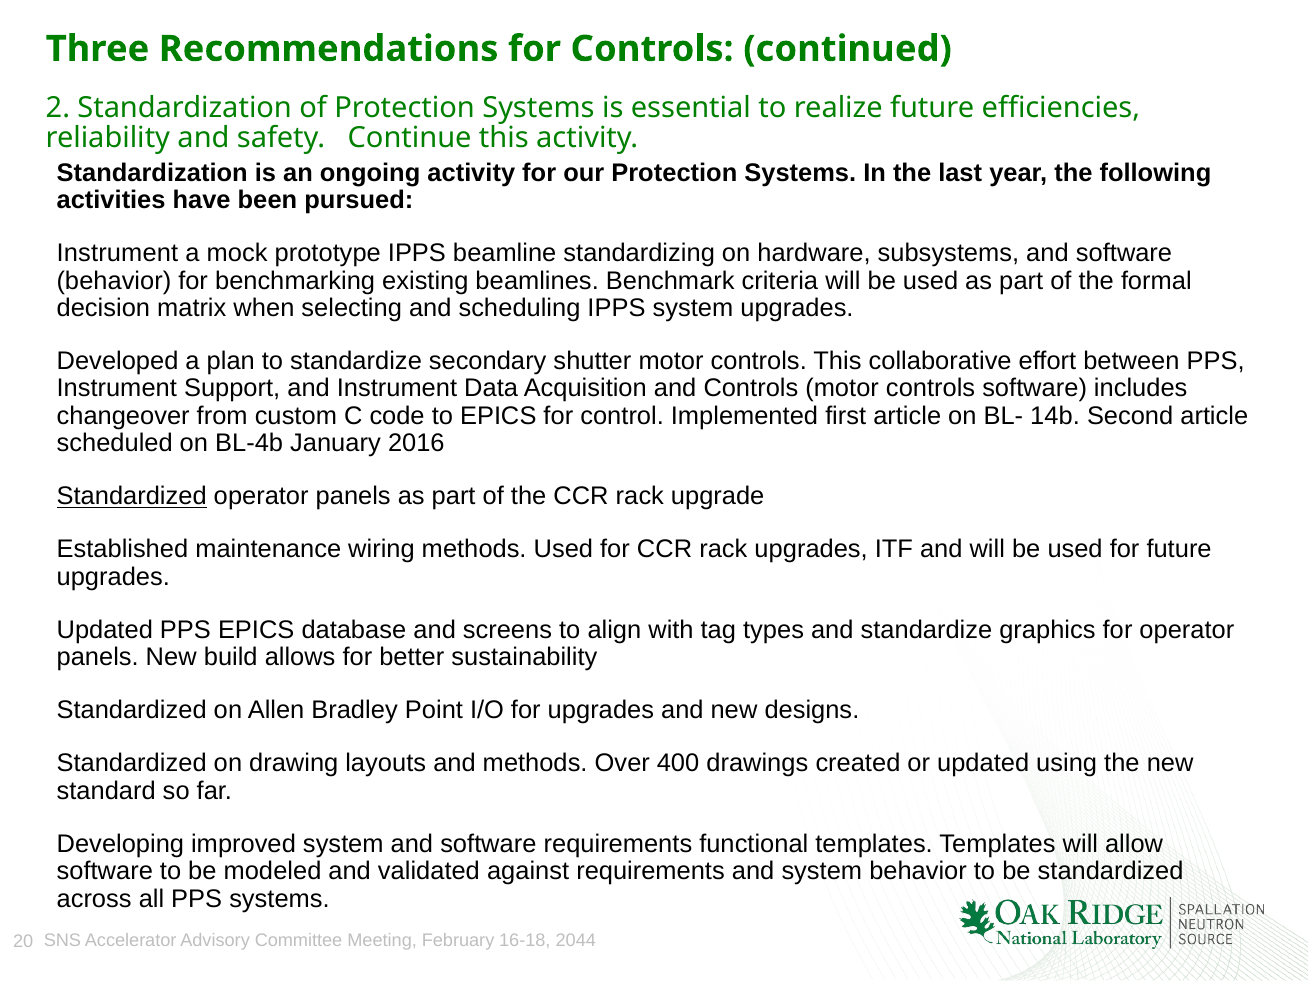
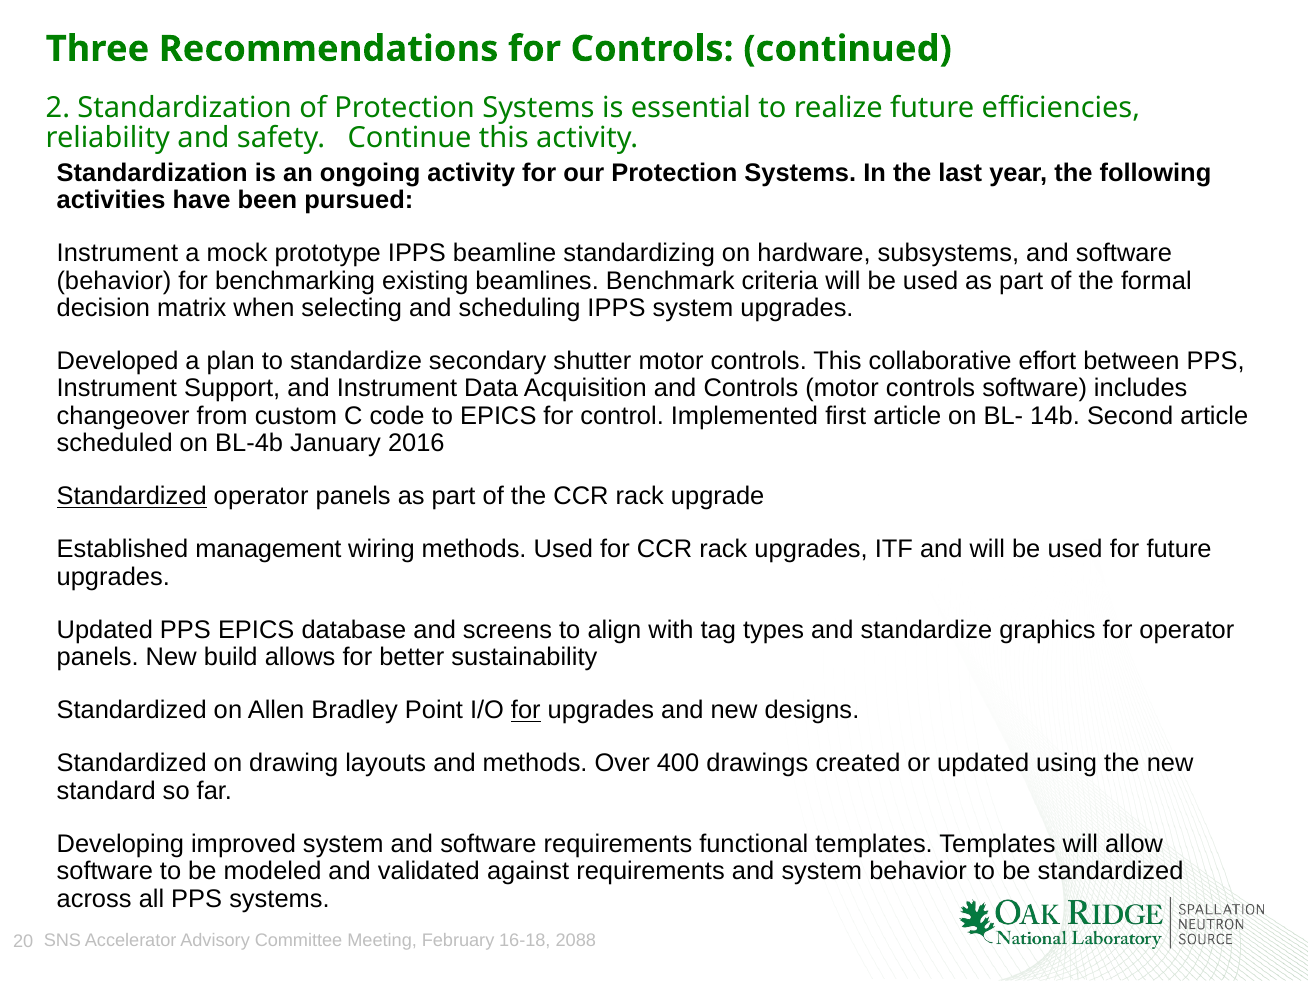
maintenance: maintenance -> management
for at (526, 710) underline: none -> present
2044: 2044 -> 2088
